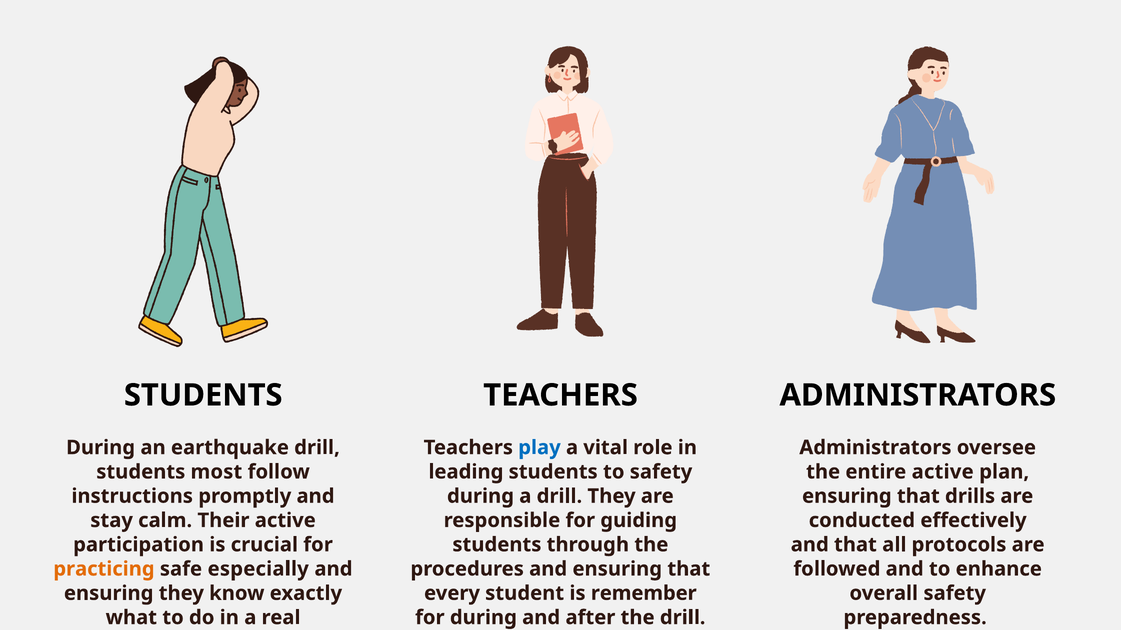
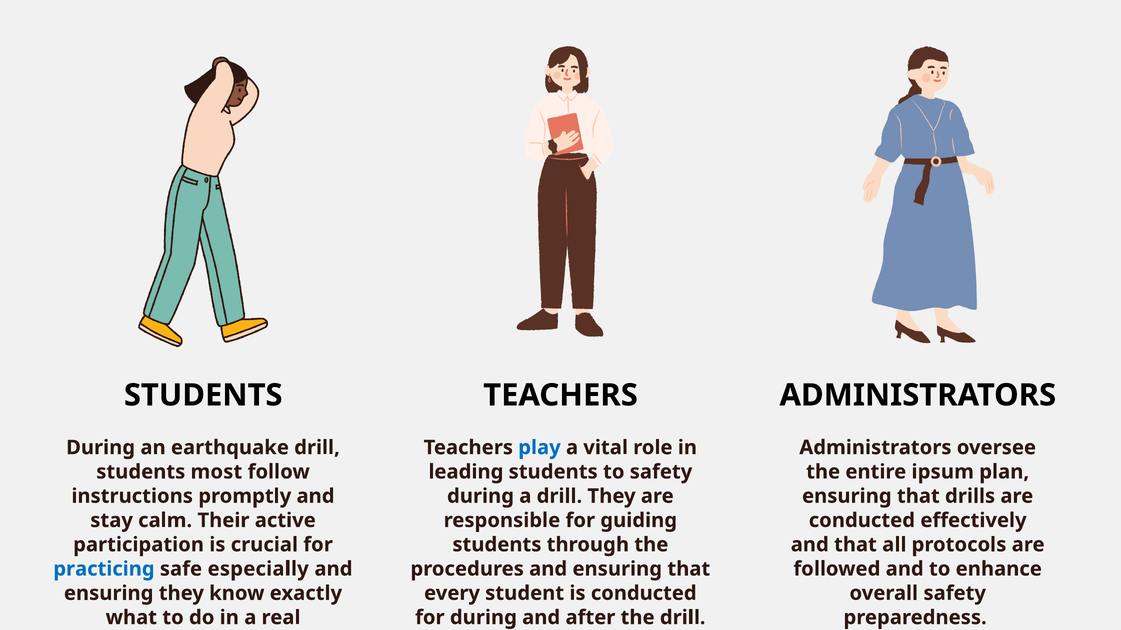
entire active: active -> ipsum
practicing colour: orange -> blue
is remember: remember -> conducted
